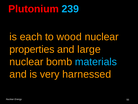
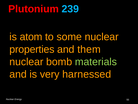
each: each -> atom
wood: wood -> some
large: large -> them
materials colour: light blue -> light green
